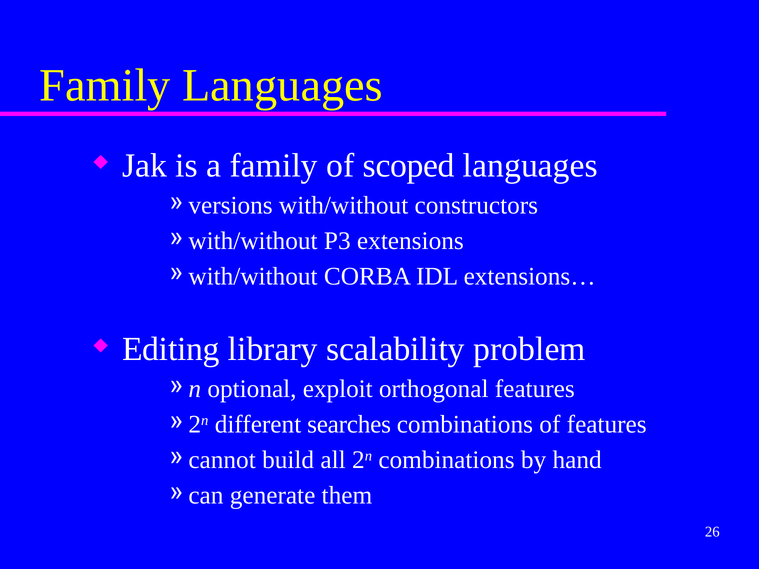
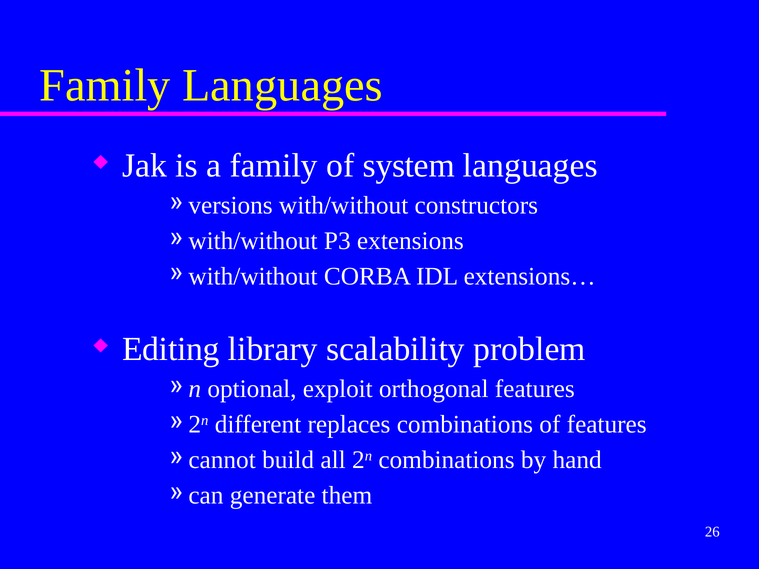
scoped: scoped -> system
searches: searches -> replaces
